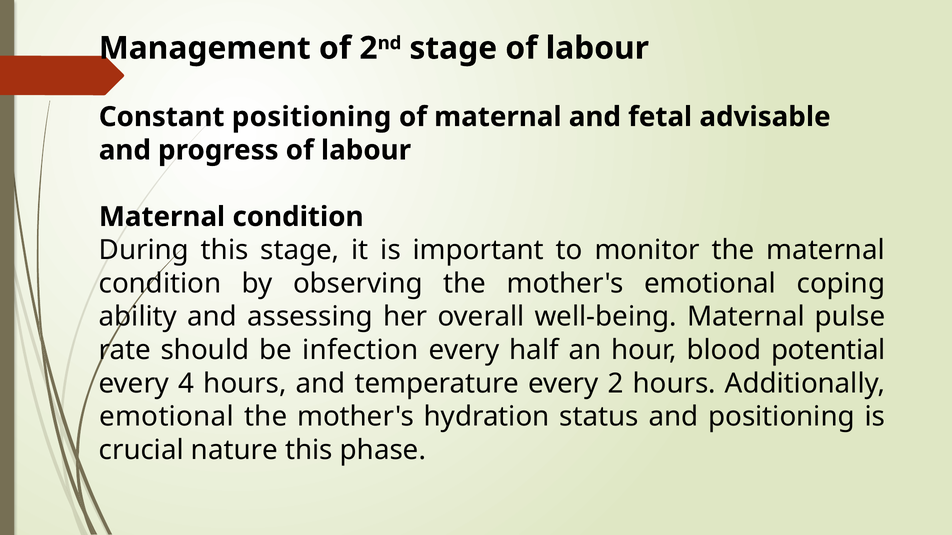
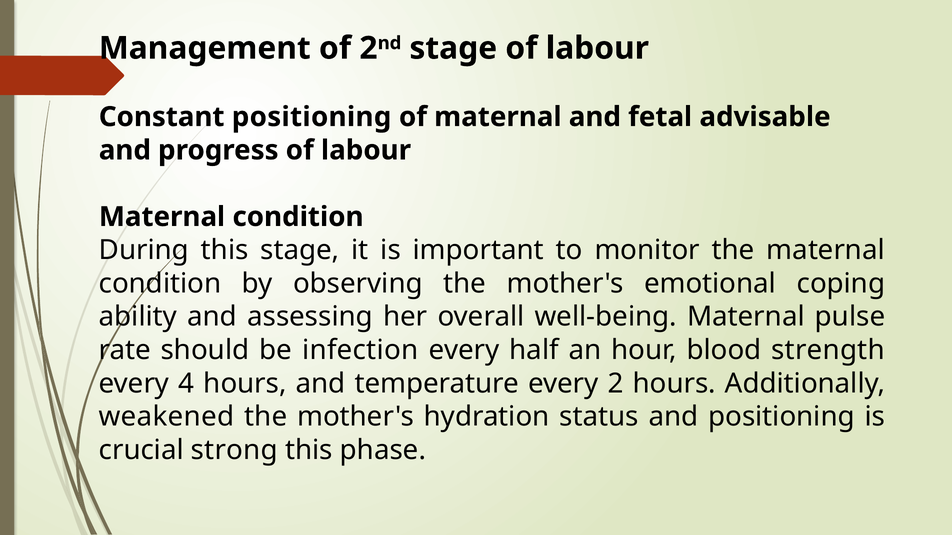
potential: potential -> strength
emotional at (167, 417): emotional -> weakened
nature: nature -> strong
